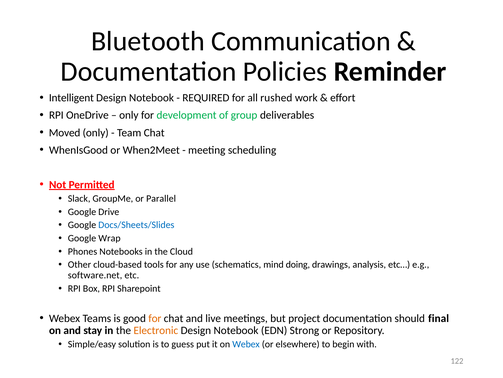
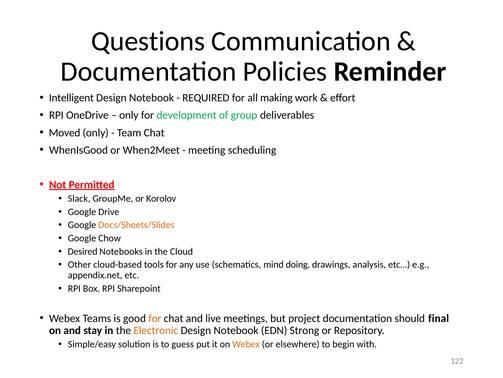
Bluetooth: Bluetooth -> Questions
rushed: rushed -> making
Parallel: Parallel -> Korolov
Docs/Sheets/Slides colour: blue -> orange
Wrap: Wrap -> Chow
Phones: Phones -> Desired
software.net: software.net -> appendix.net
Webex at (246, 344) colour: blue -> orange
